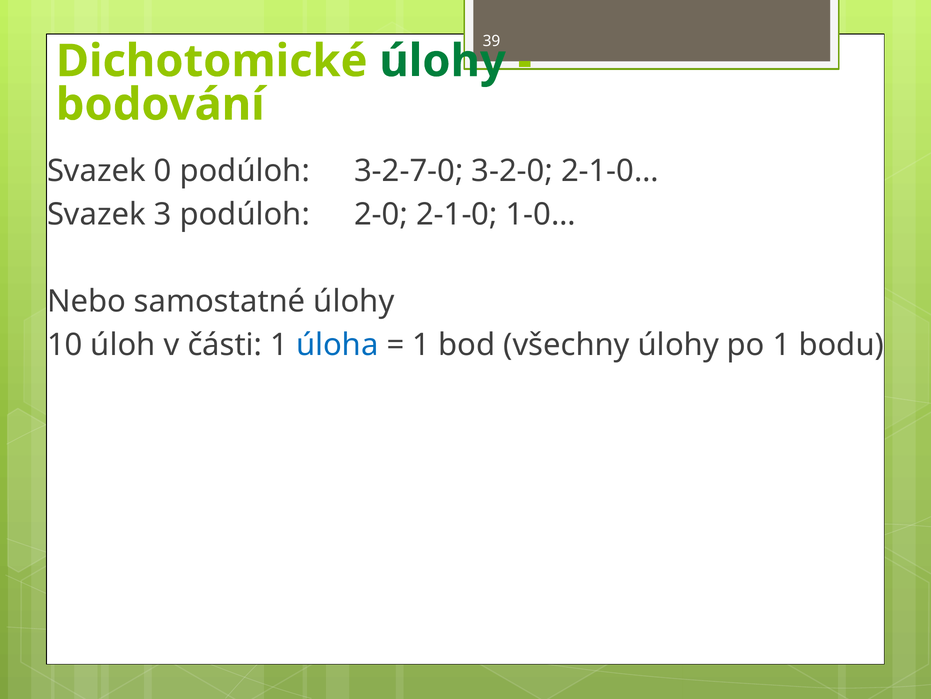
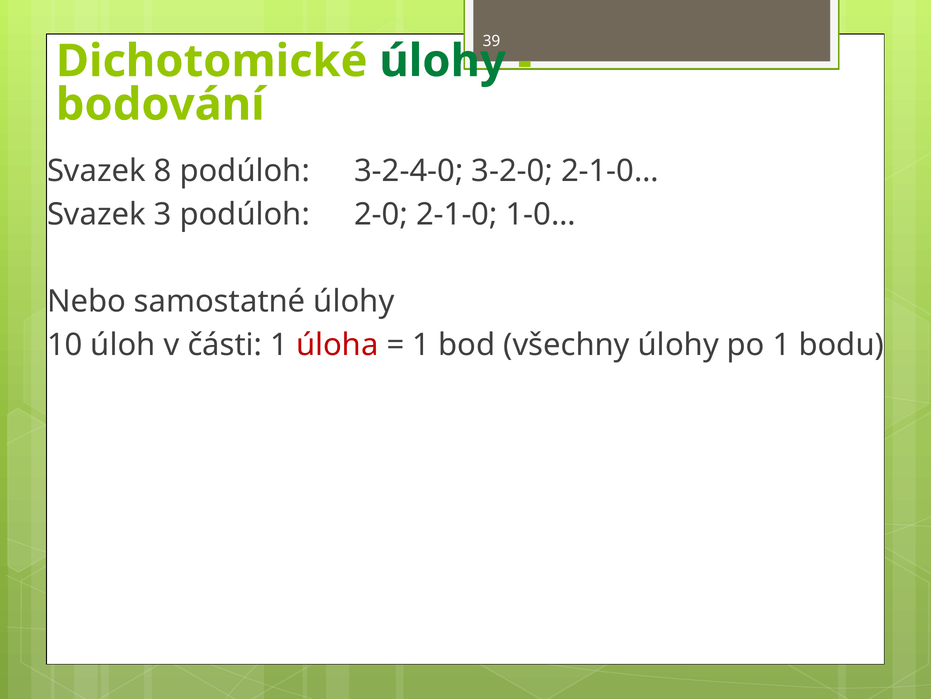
0: 0 -> 8
3-2-7-0: 3-2-7-0 -> 3-2-4-0
úloha colour: blue -> red
